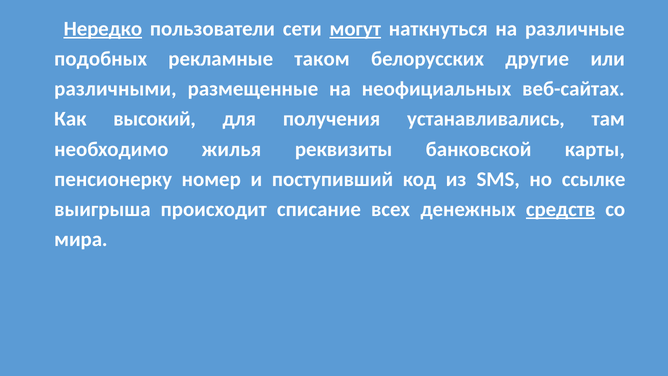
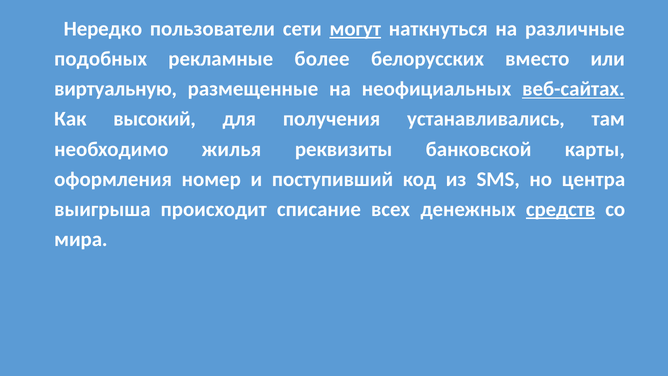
Нередко underline: present -> none
таком: таком -> более
другие: другие -> вместо
различными: различными -> виртуальную
веб-сайтах underline: none -> present
пенсионерку: пенсионерку -> оформления
ссылке: ссылке -> центра
